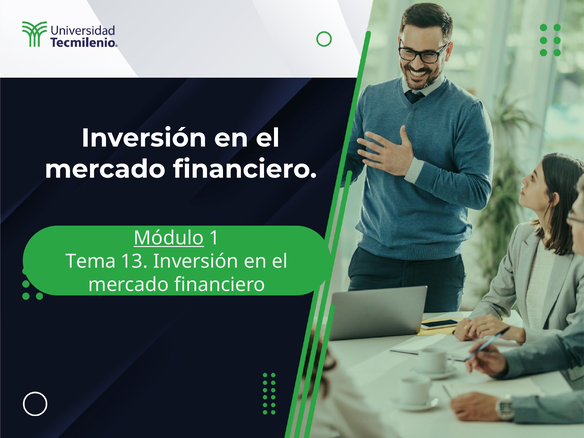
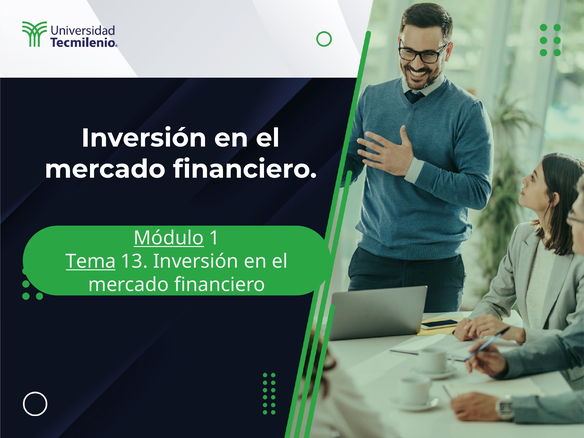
Tema underline: none -> present
